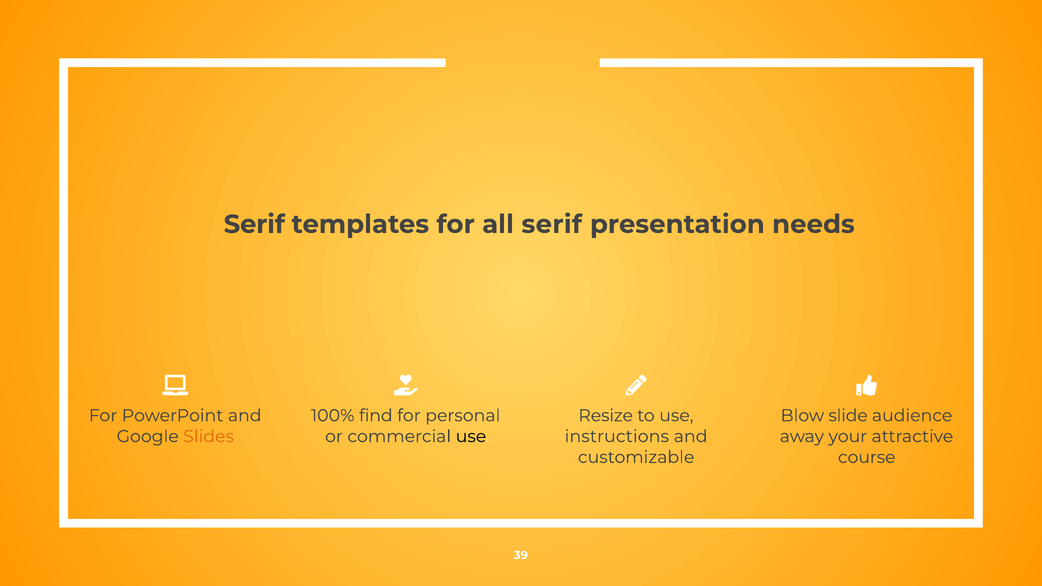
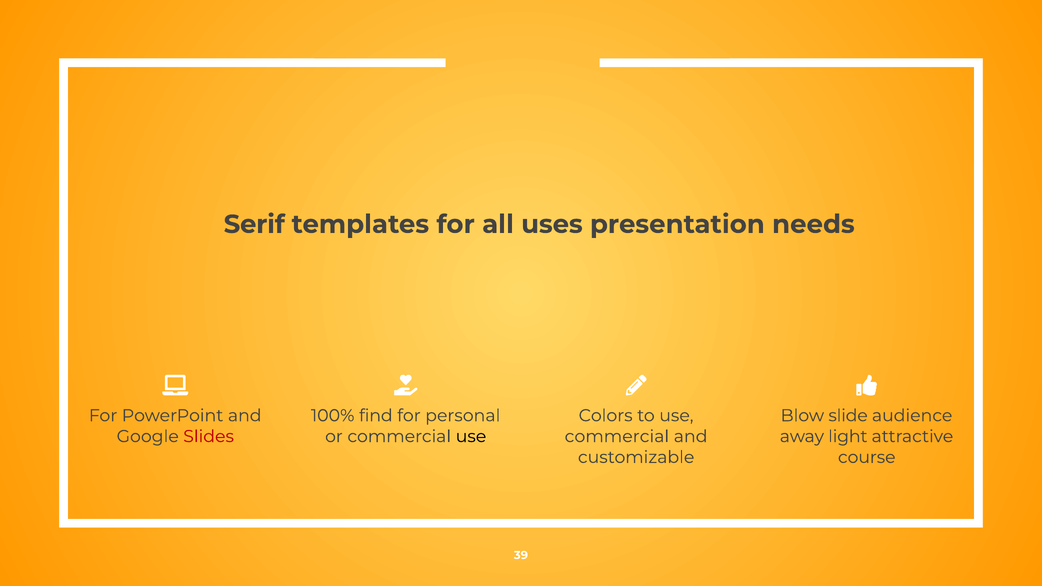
all serif: serif -> uses
Resize: Resize -> Colors
Slides colour: orange -> red
instructions at (617, 437): instructions -> commercial
your: your -> light
